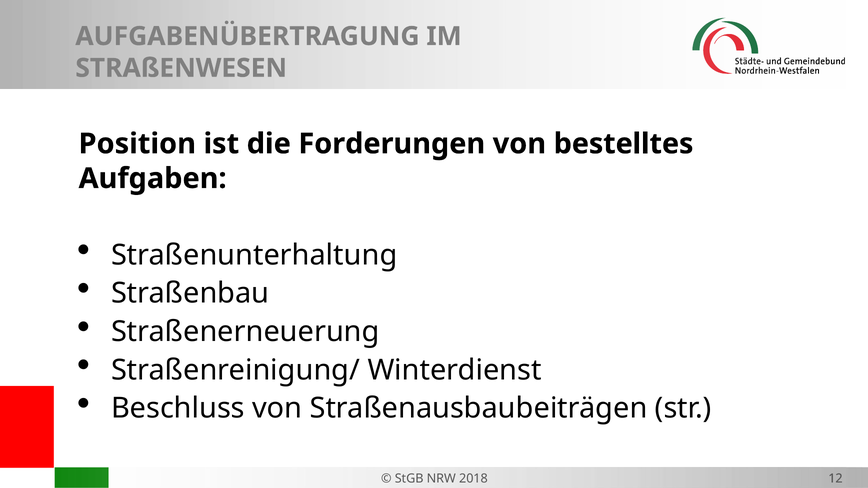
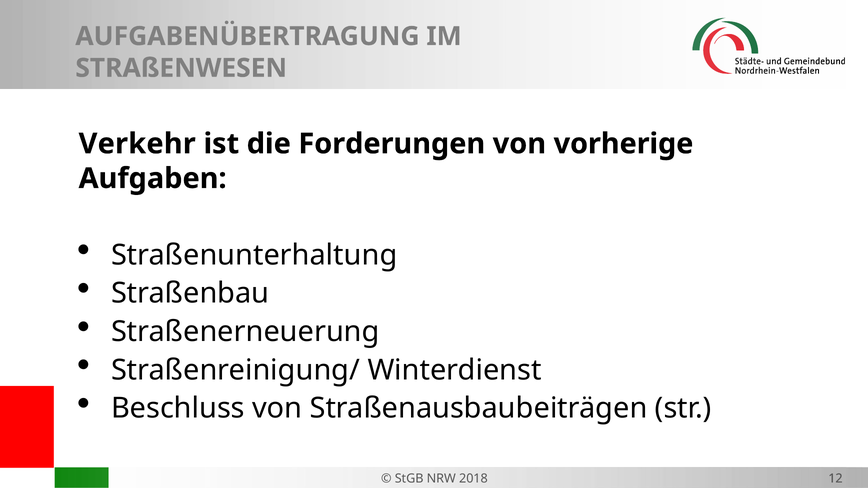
Position: Position -> Verkehr
bestelltes: bestelltes -> vorherige
